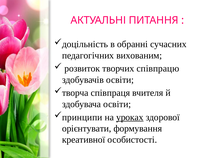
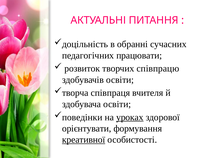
вихованим: вихованим -> працювати
принципи: принципи -> поведінки
креативної underline: none -> present
